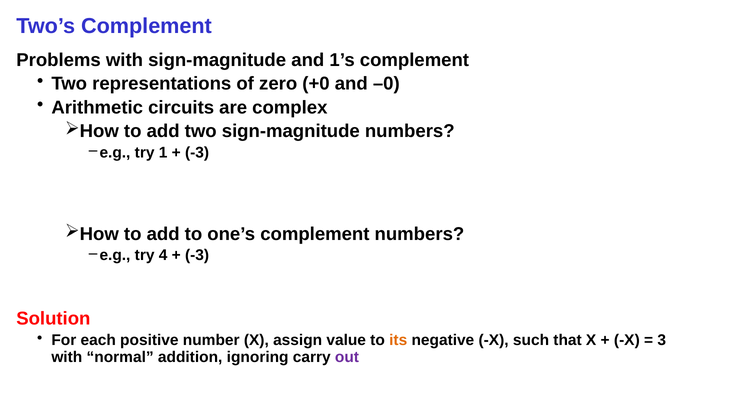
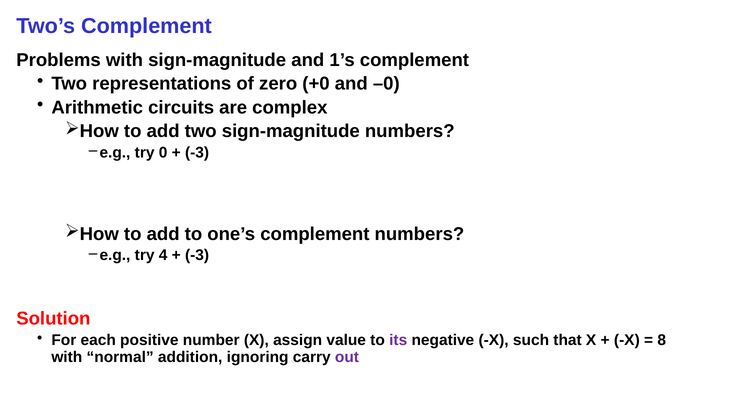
1: 1 -> 0
its colour: orange -> purple
3: 3 -> 8
